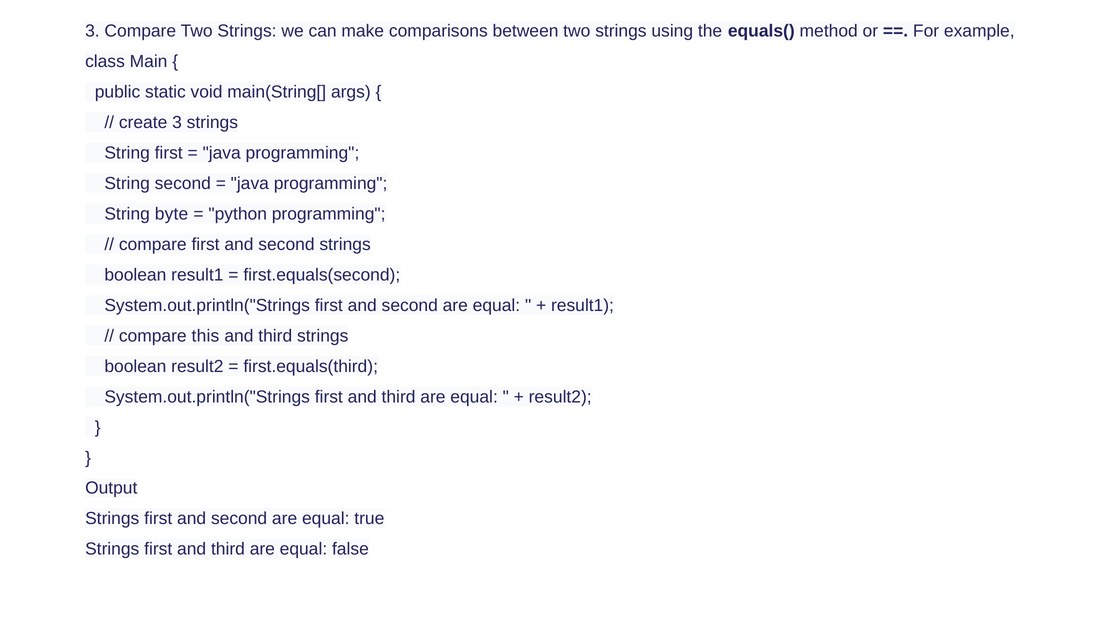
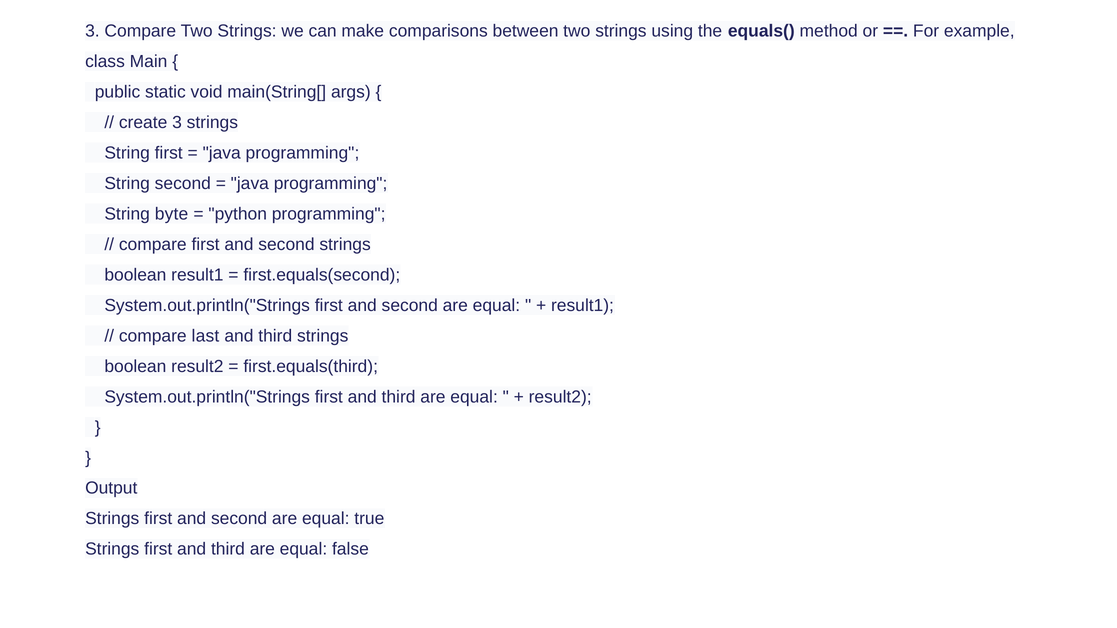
this: this -> last
